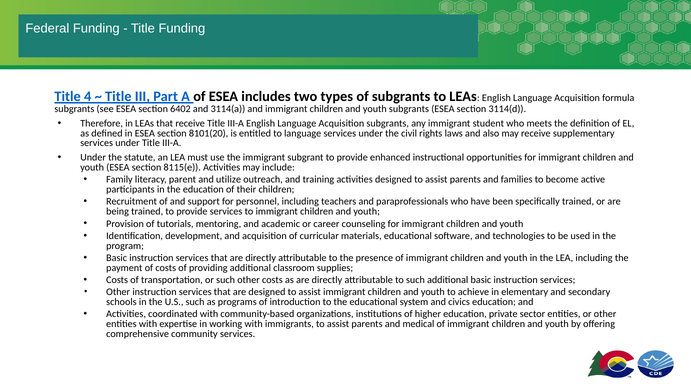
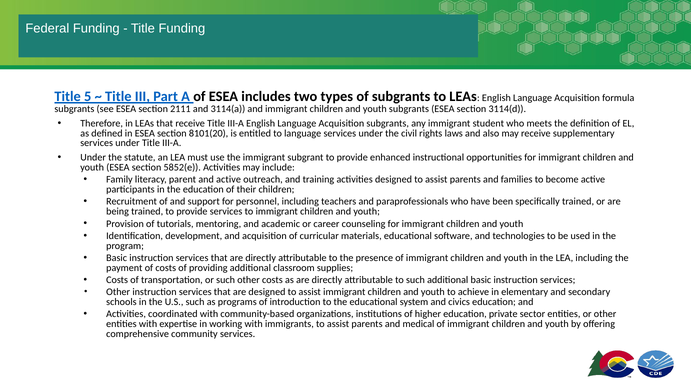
4: 4 -> 5
6402: 6402 -> 2111
8115(e: 8115(e -> 5852(e
and utilize: utilize -> active
